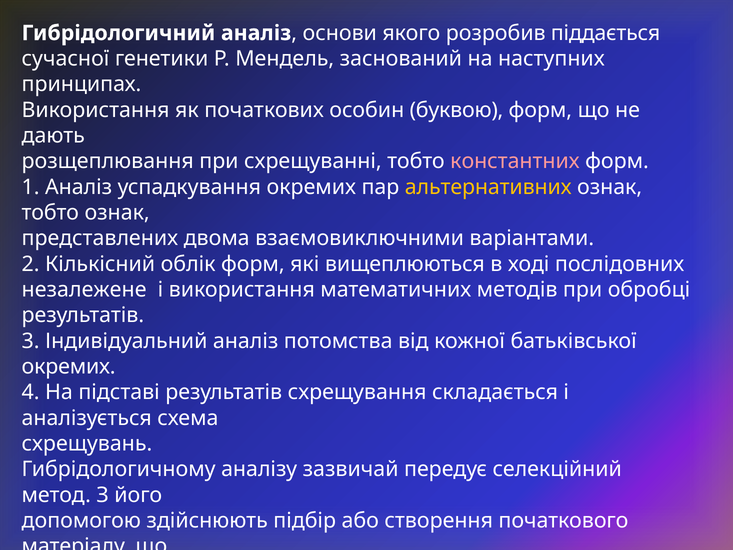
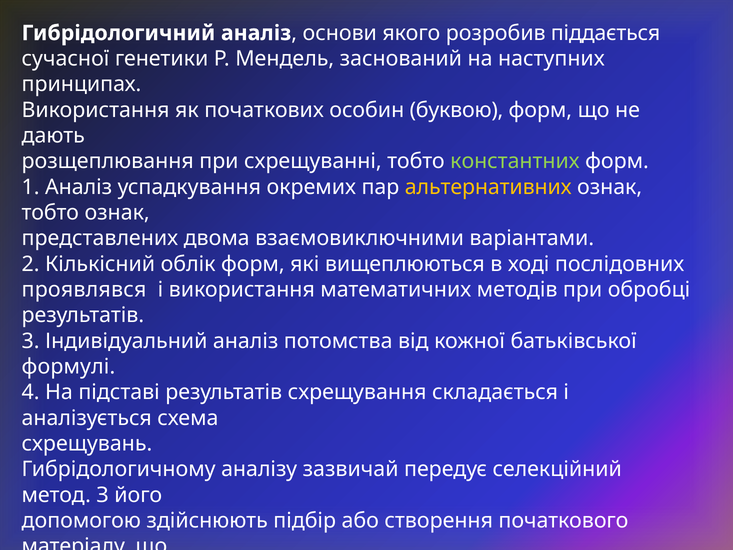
константних at (515, 161) colour: pink -> light green
незалежене: незалежене -> проявлявся
окремих at (69, 367): окремих -> формулі
